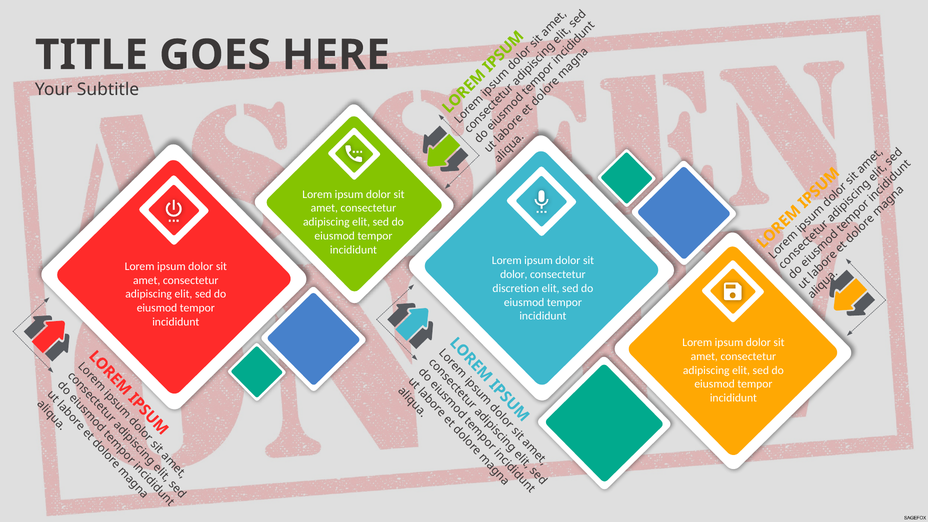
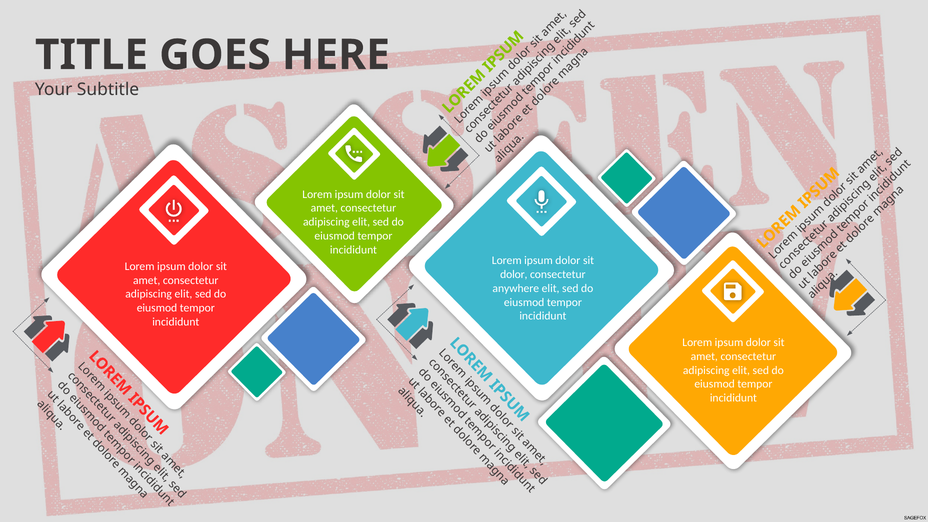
discretion: discretion -> anywhere
